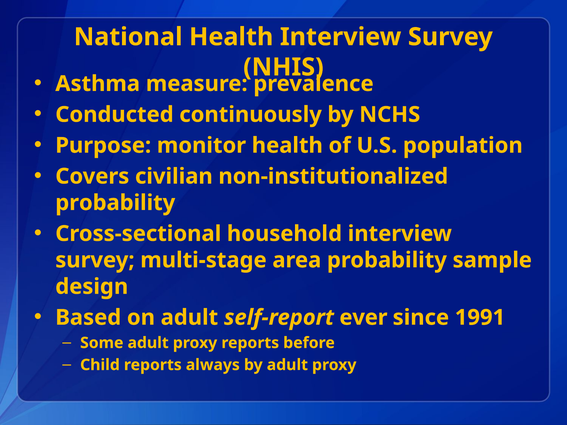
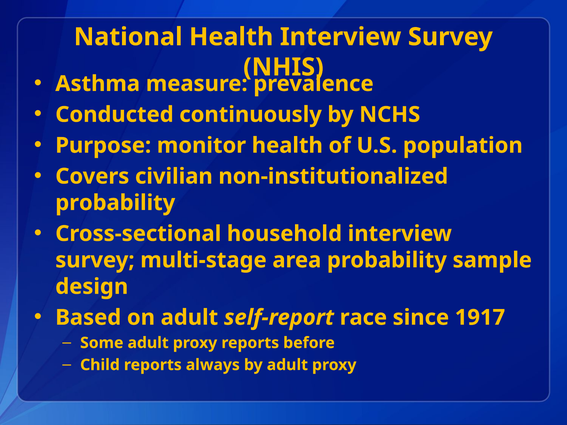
ever: ever -> race
1991: 1991 -> 1917
